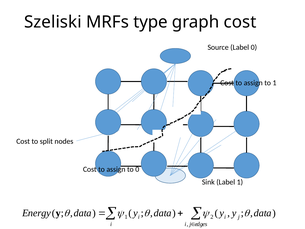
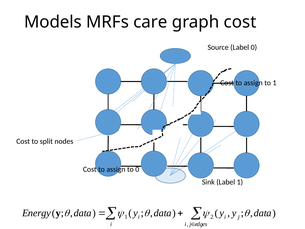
Szeliski: Szeliski -> Models
type: type -> care
